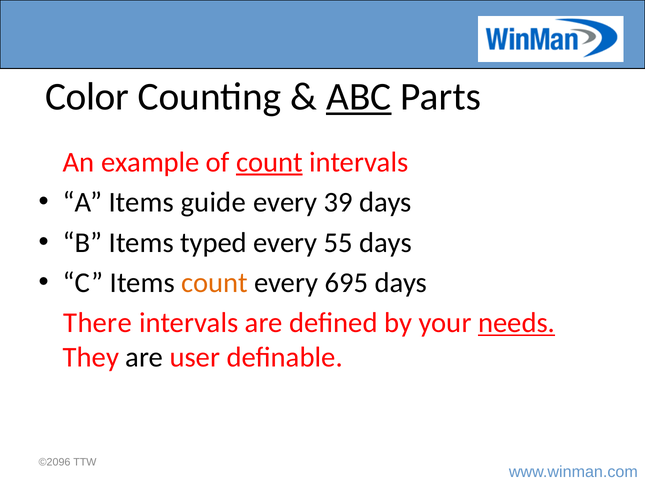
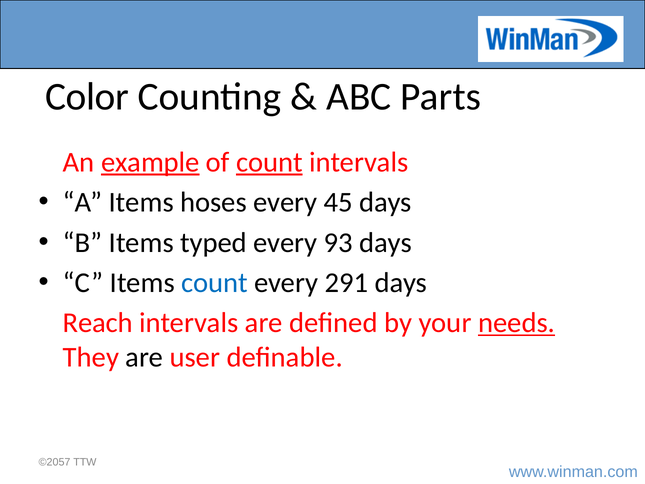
ABC underline: present -> none
example underline: none -> present
guide: guide -> hoses
39: 39 -> 45
55: 55 -> 93
count at (214, 283) colour: orange -> blue
695: 695 -> 291
There: There -> Reach
©2096: ©2096 -> ©2057
